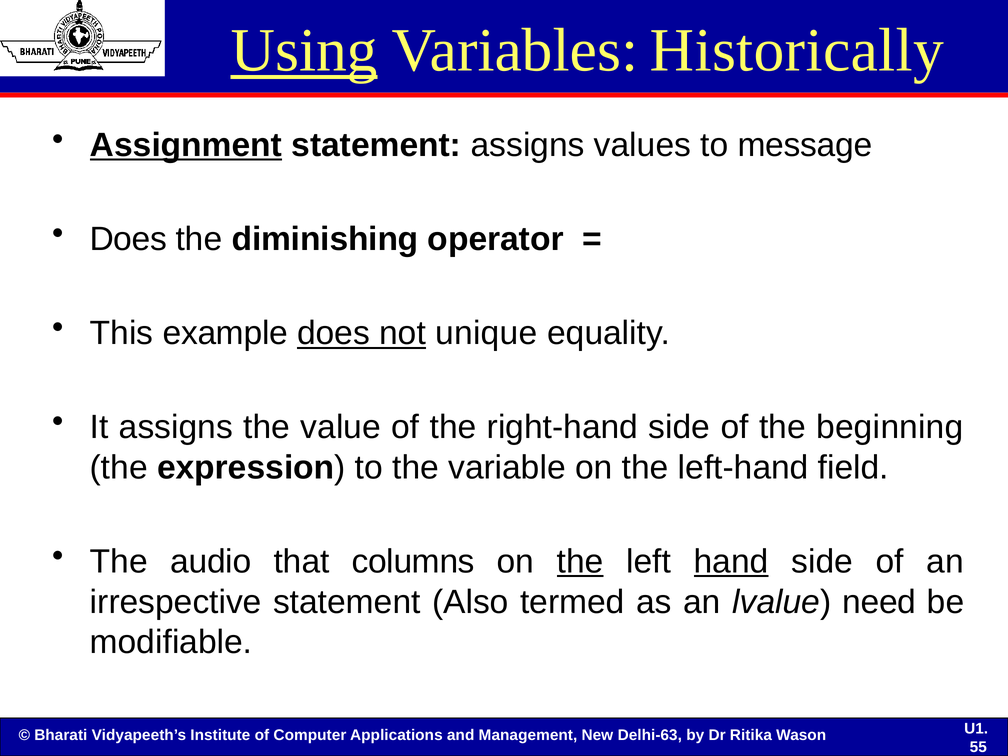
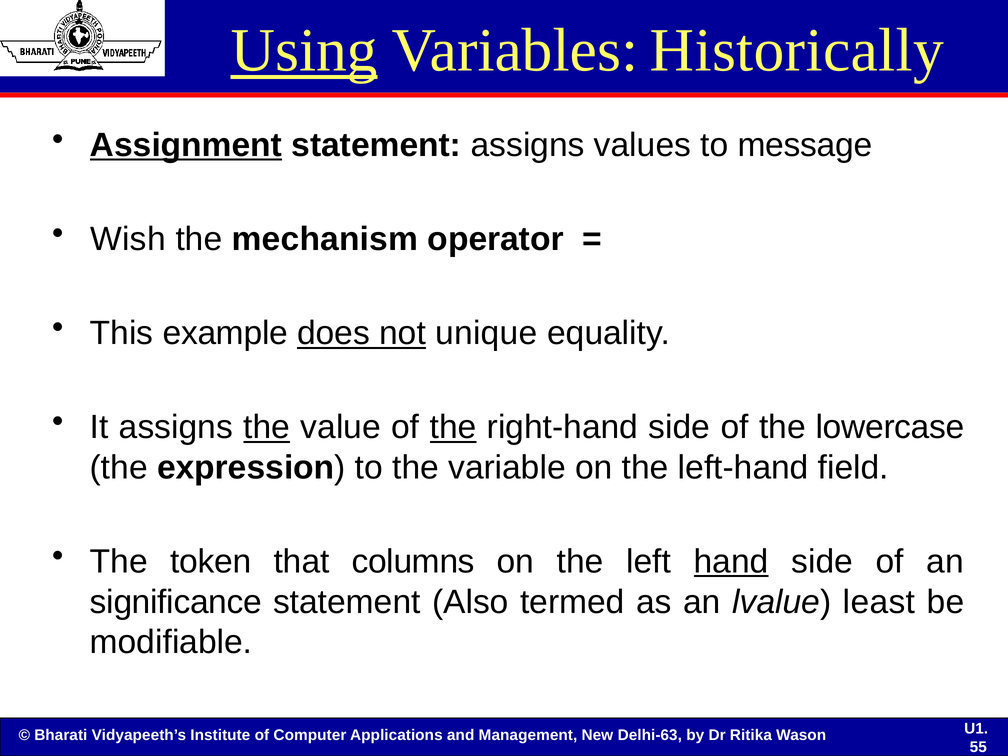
Does at (128, 239): Does -> Wish
diminishing: diminishing -> mechanism
the at (267, 427) underline: none -> present
the at (453, 427) underline: none -> present
beginning: beginning -> lowercase
audio: audio -> token
the at (580, 562) underline: present -> none
irrespective: irrespective -> significance
need: need -> least
